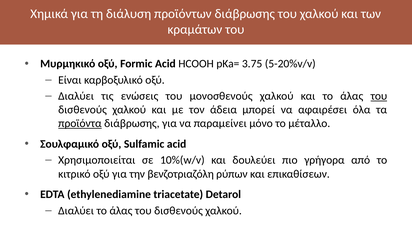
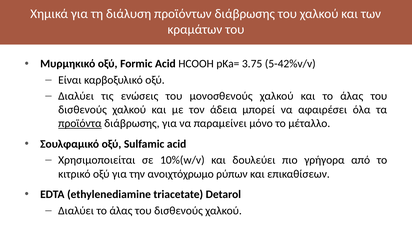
5-20%v/v: 5-20%v/v -> 5-42%v/v
του at (379, 96) underline: present -> none
βενζοτριαζόλη: βενζοτριαζόλη -> ανοιχτόχρωμο
